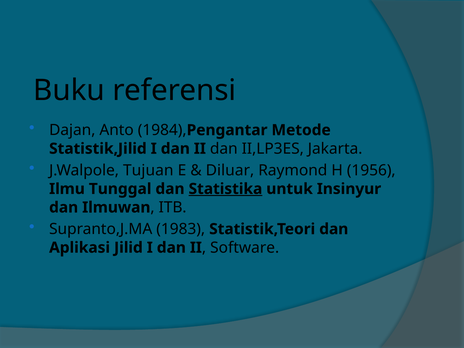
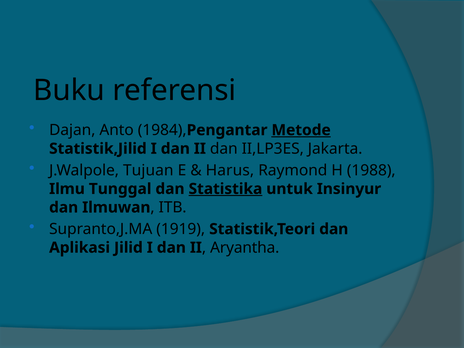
Metode underline: none -> present
Diluar: Diluar -> Harus
1956: 1956 -> 1988
1983: 1983 -> 1919
Software: Software -> Aryantha
